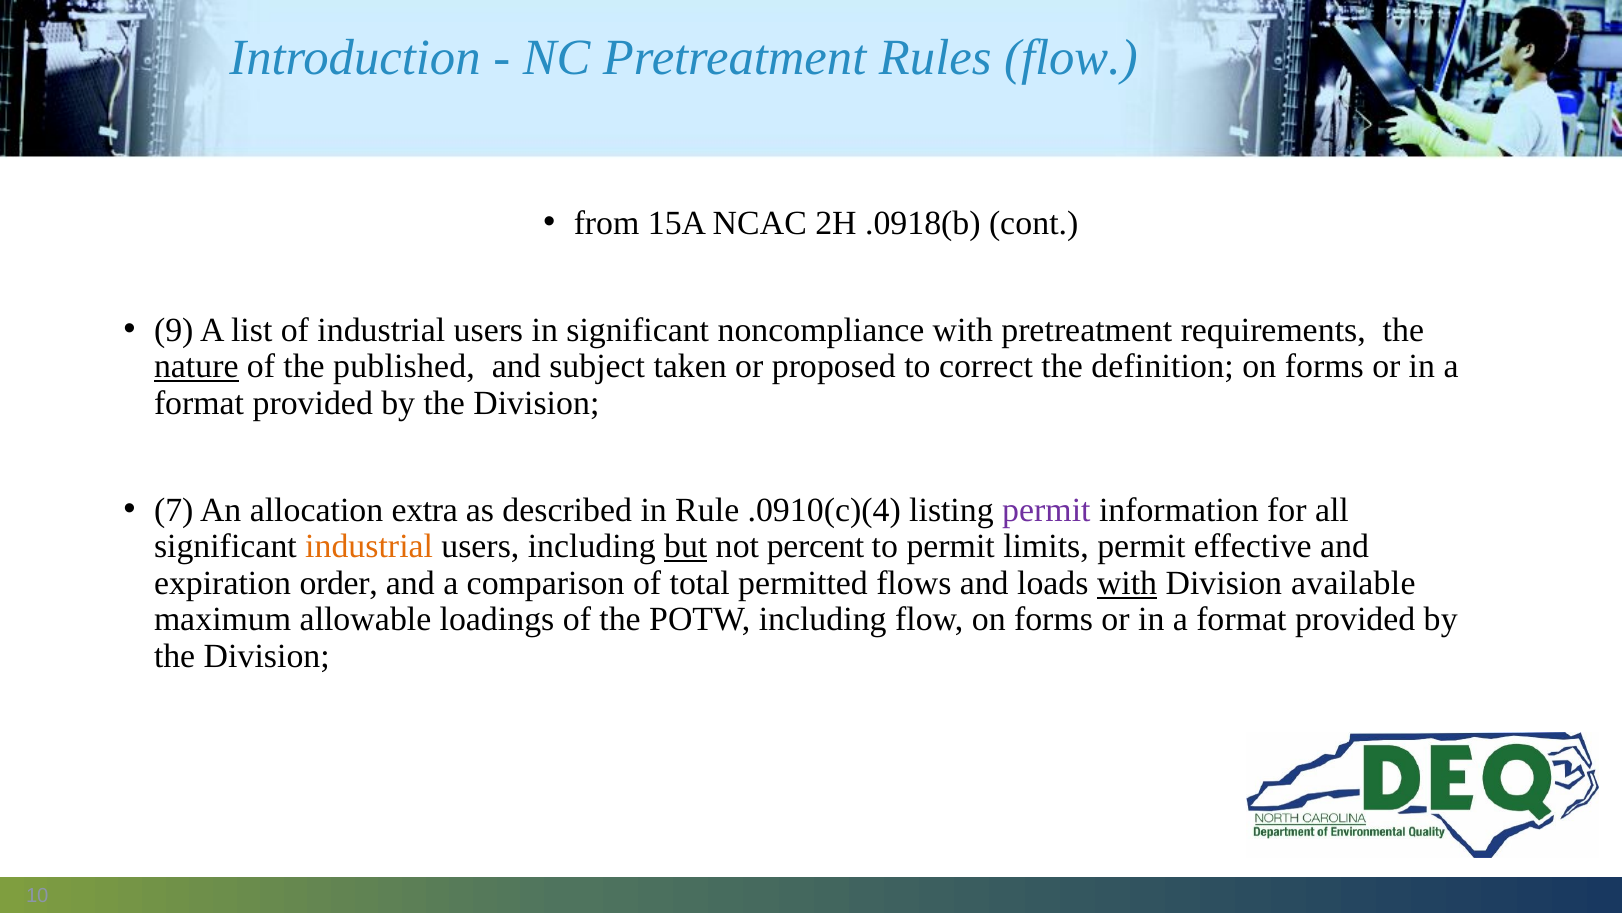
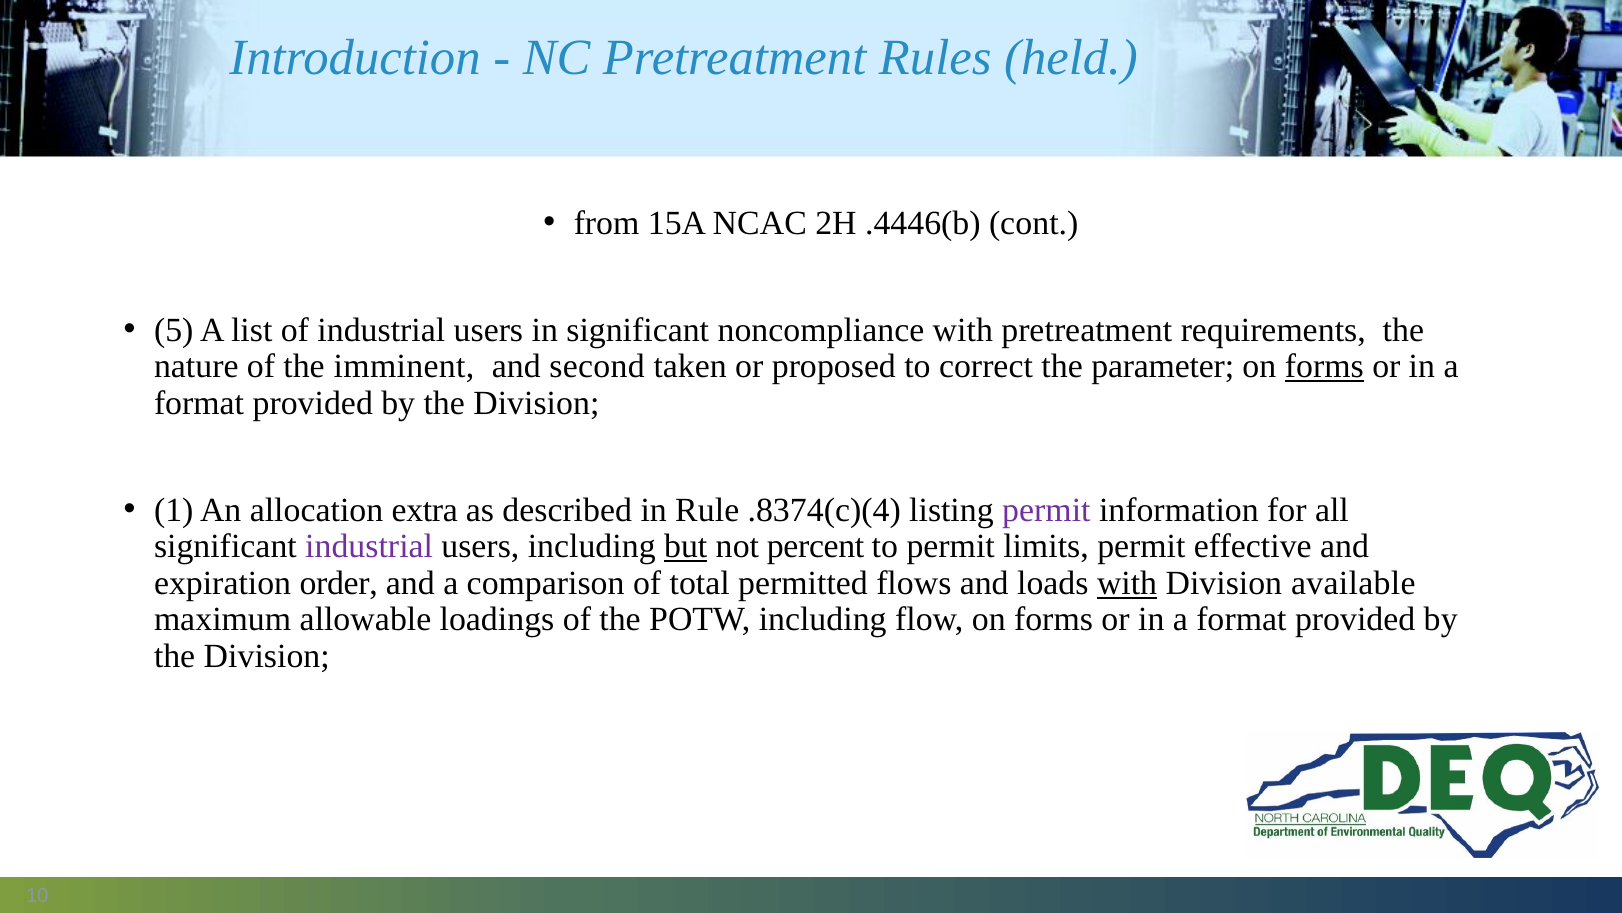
Rules flow: flow -> held
.0918(b: .0918(b -> .4446(b
9: 9 -> 5
nature underline: present -> none
published: published -> imminent
subject: subject -> second
definition: definition -> parameter
forms at (1324, 366) underline: none -> present
7: 7 -> 1
.0910(c)(4: .0910(c)(4 -> .8374(c)(4
industrial at (369, 546) colour: orange -> purple
